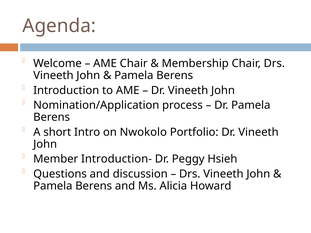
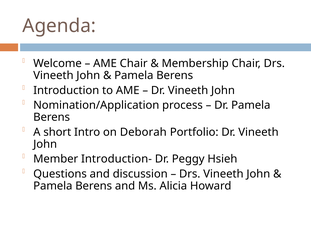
Nwokolo: Nwokolo -> Deborah
